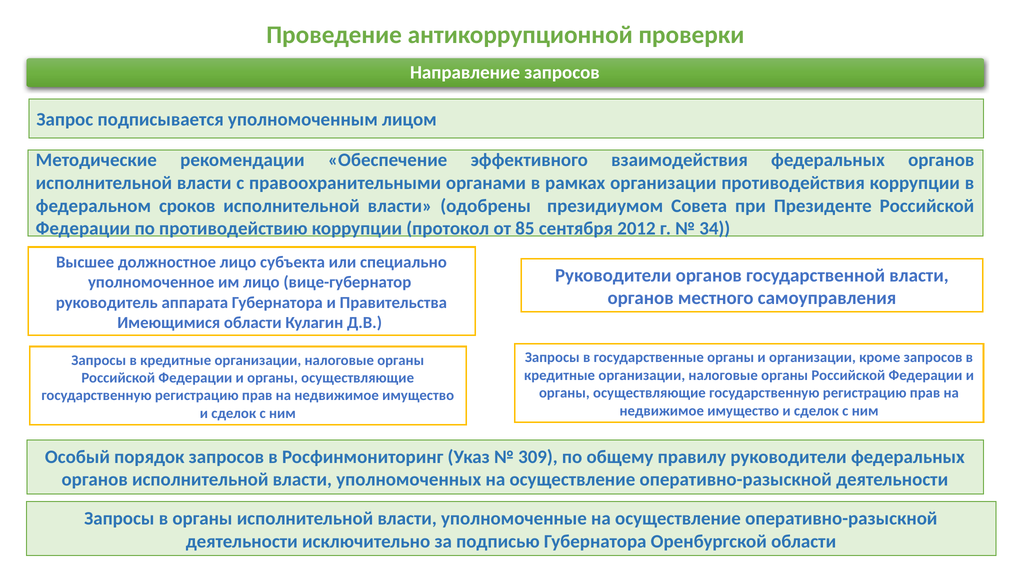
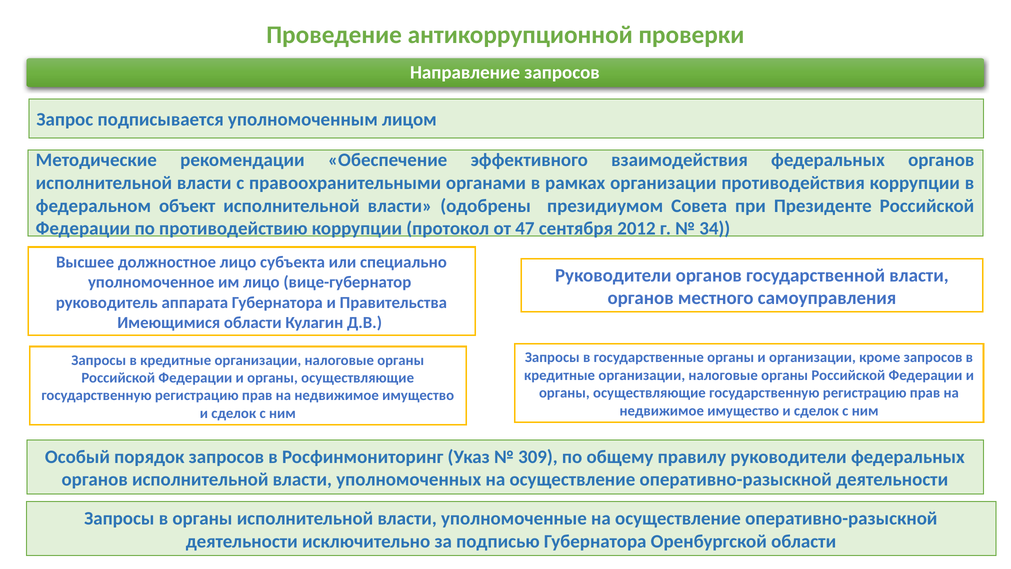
сроков: сроков -> объект
85: 85 -> 47
